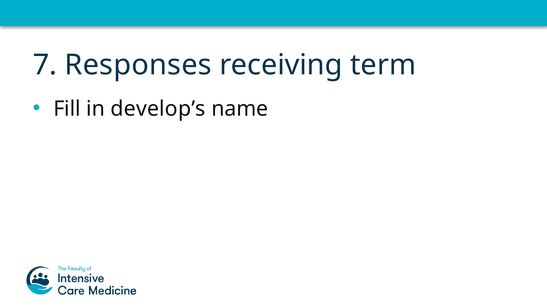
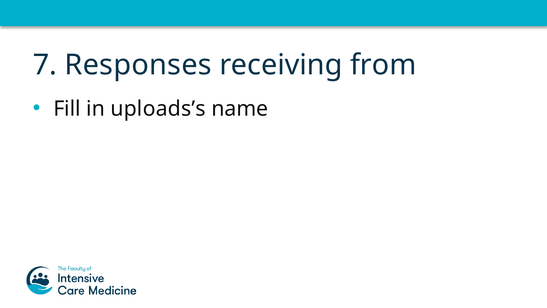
term: term -> from
develop’s: develop’s -> uploads’s
